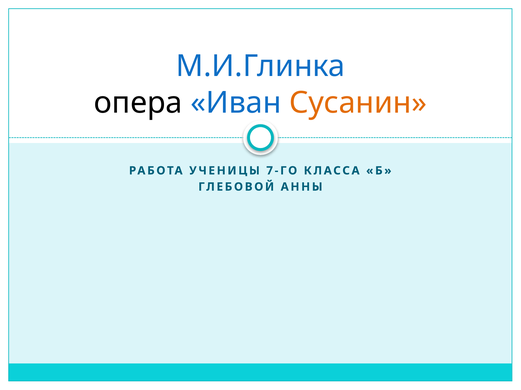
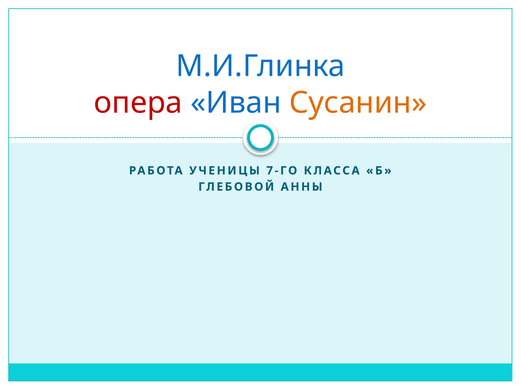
опера colour: black -> red
